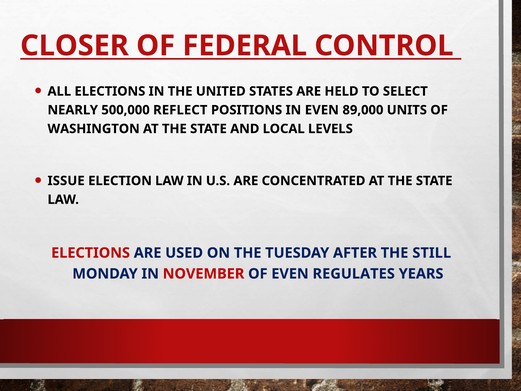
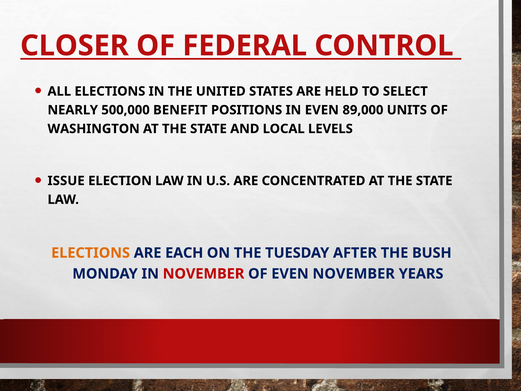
REFLECT: REFLECT -> BENEFIT
ELECTIONS at (91, 253) colour: red -> orange
USED: USED -> EACH
STILL: STILL -> BUSH
EVEN REGULATES: REGULATES -> NOVEMBER
